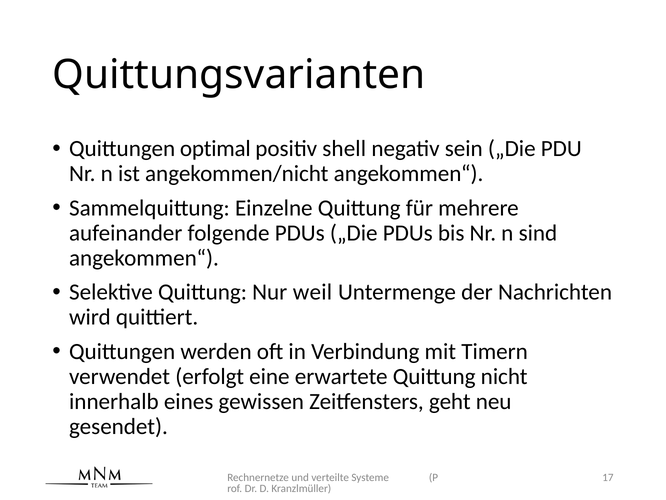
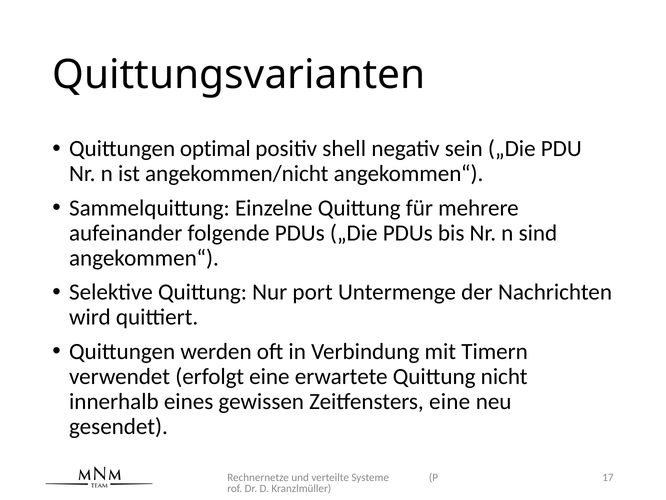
weil: weil -> port
Zeitfensters geht: geht -> eine
